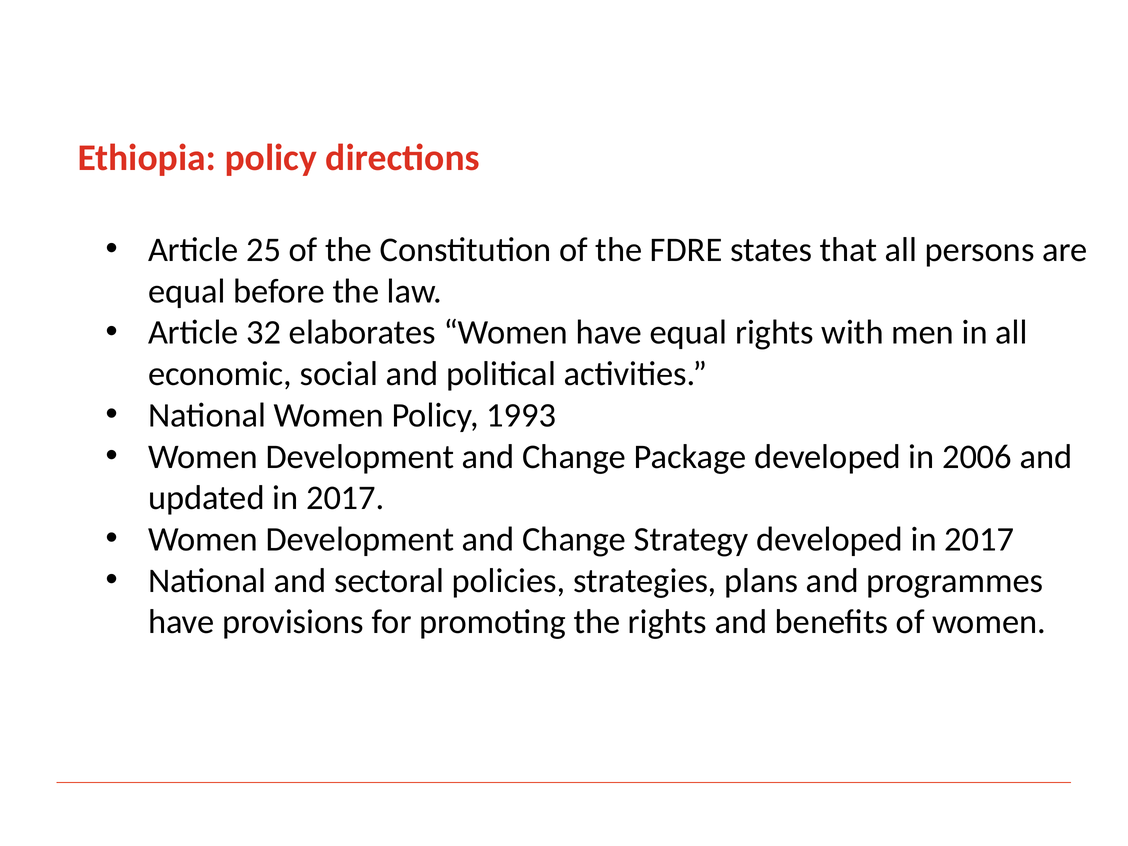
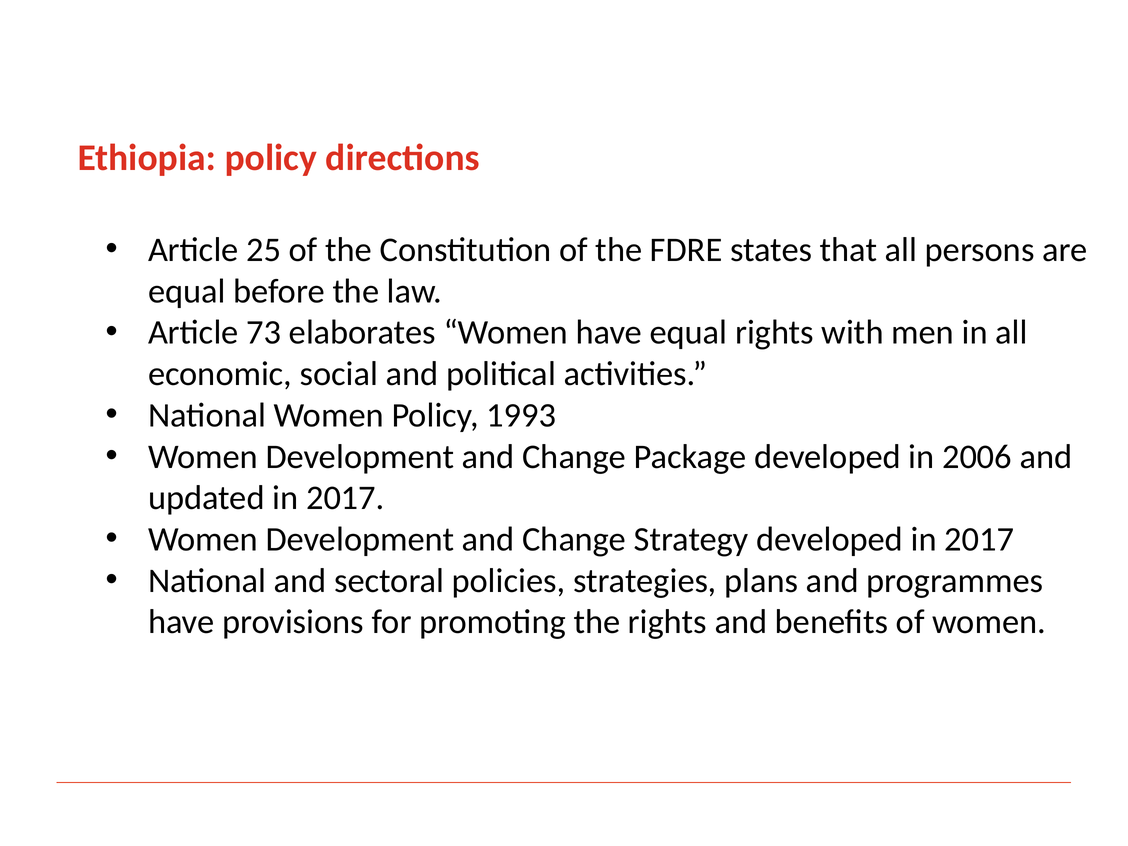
32: 32 -> 73
